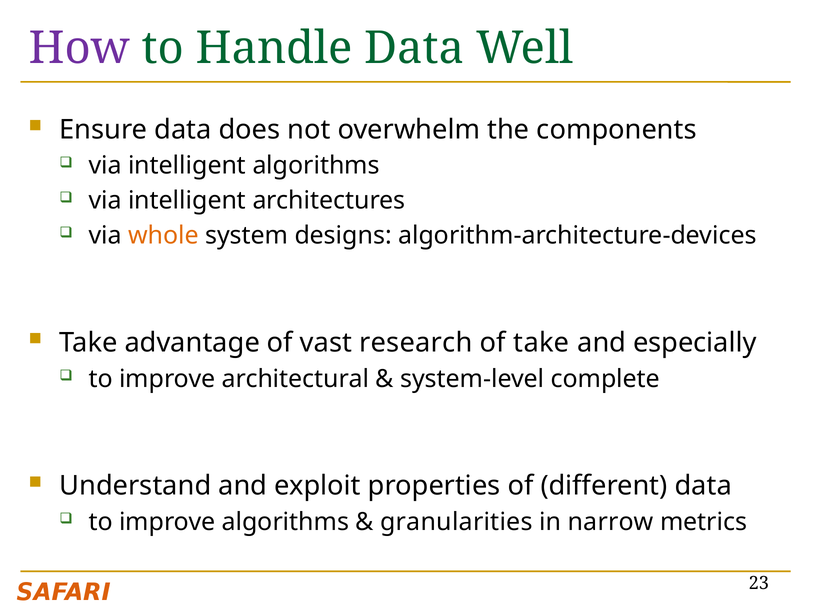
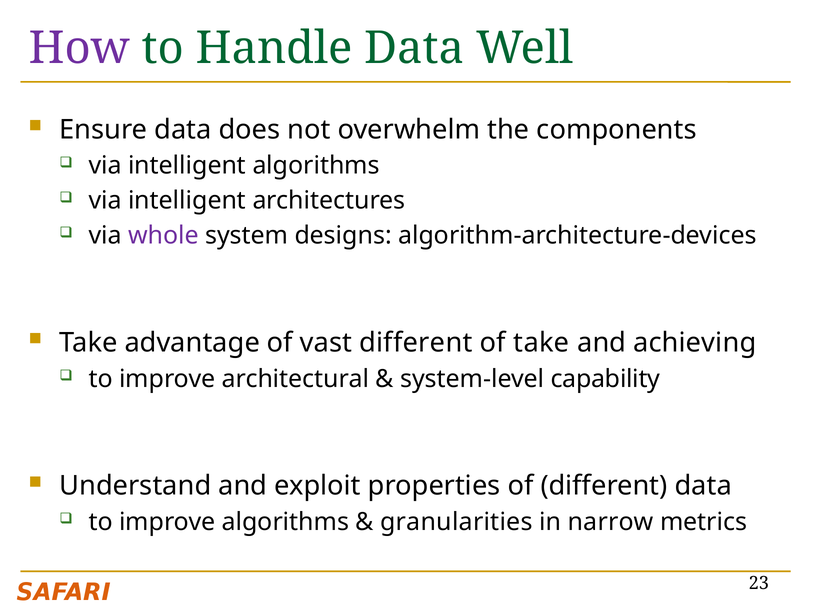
whole colour: orange -> purple
vast research: research -> different
especially: especially -> achieving
complete: complete -> capability
